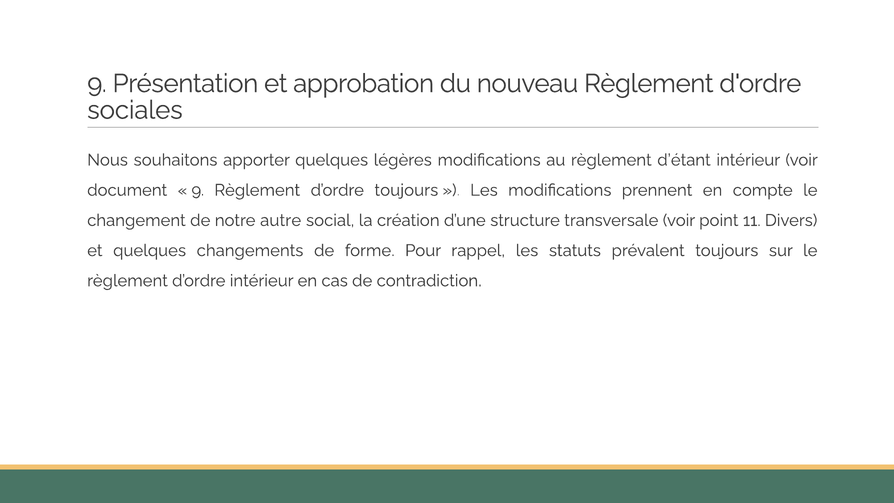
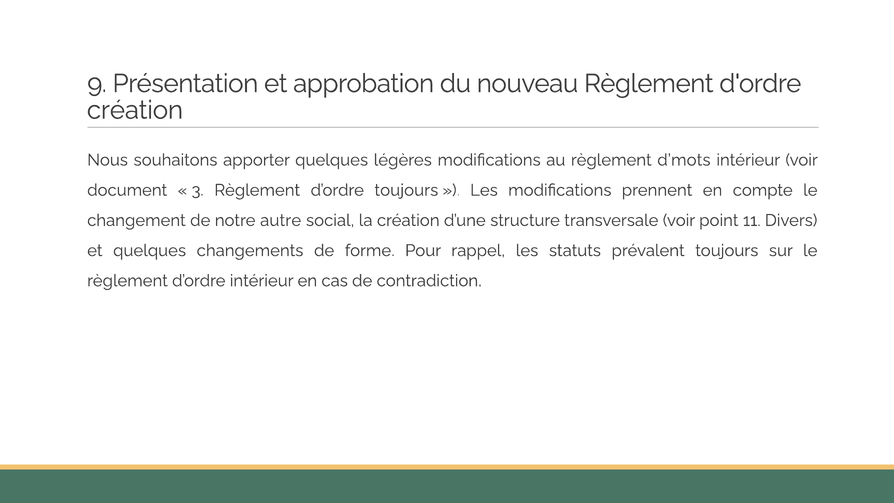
sociales at (135, 110): sociales -> création
d’étant: d’étant -> d’mots
9 at (198, 190): 9 -> 3
